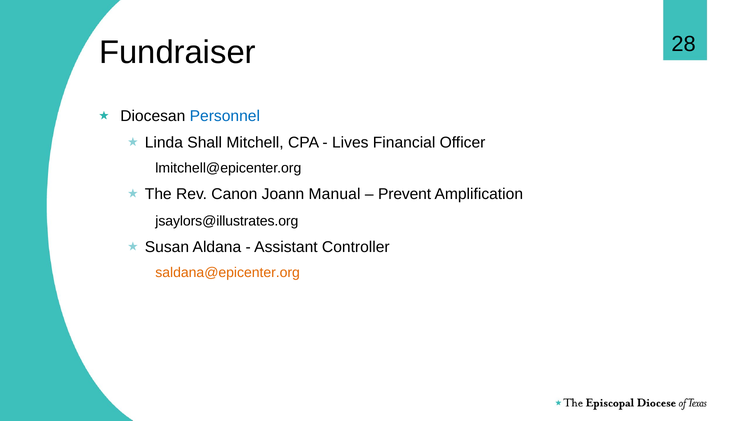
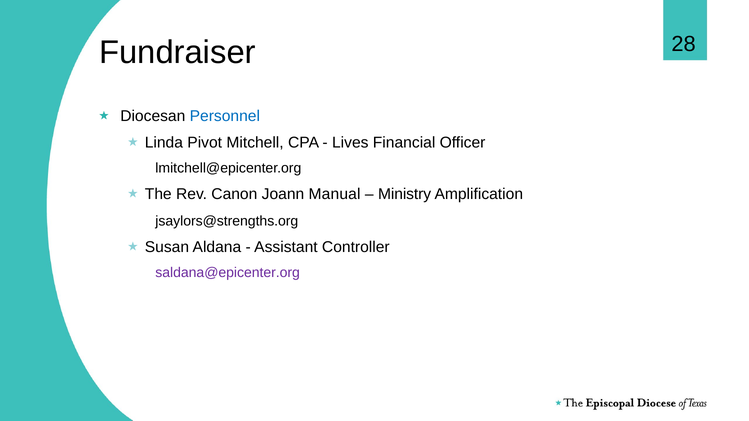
Shall: Shall -> Pivot
Prevent: Prevent -> Ministry
jsaylors@illustrates.org: jsaylors@illustrates.org -> jsaylors@strengths.org
saldana@epicenter.org colour: orange -> purple
